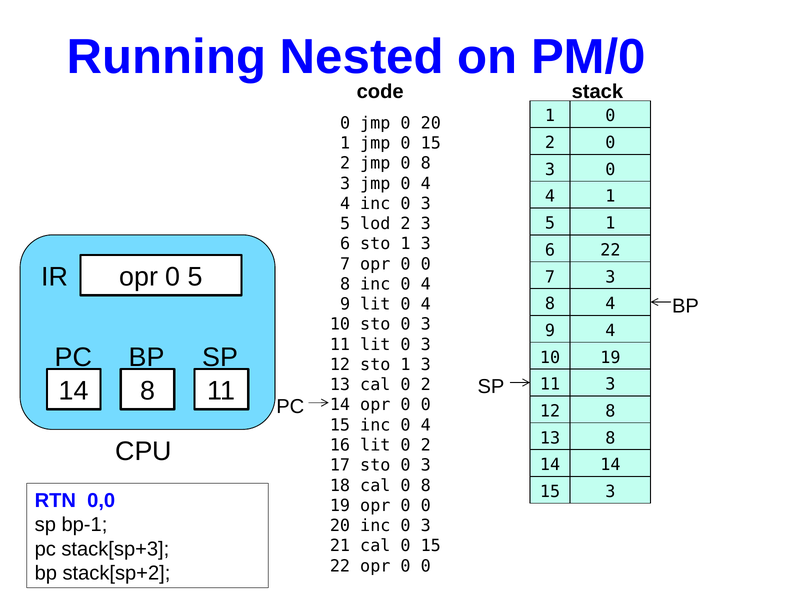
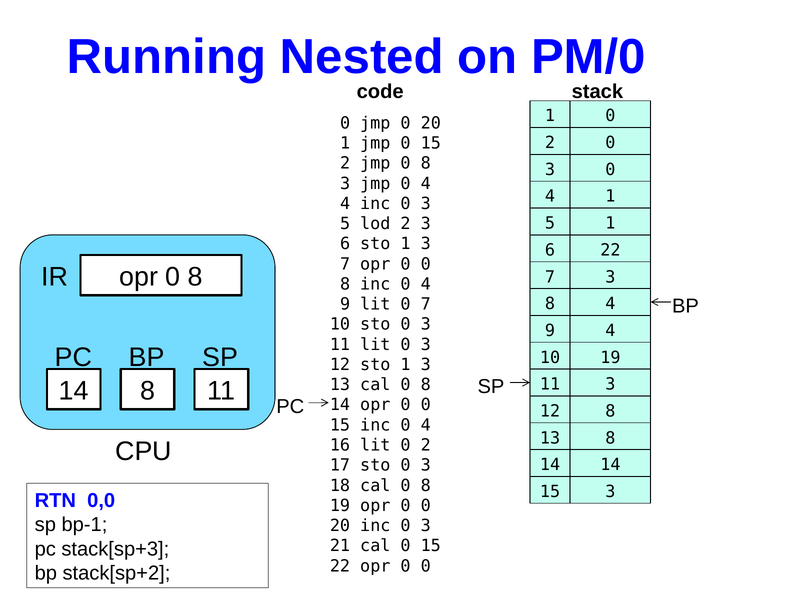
opr 0 5: 5 -> 8
lit 0 4: 4 -> 7
13 cal 0 2: 2 -> 8
